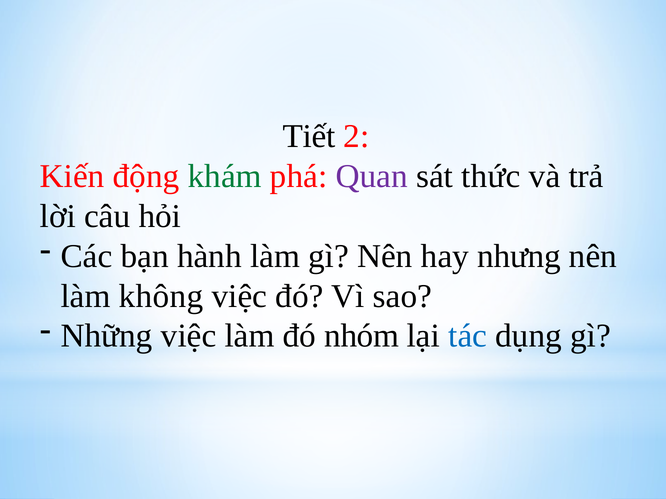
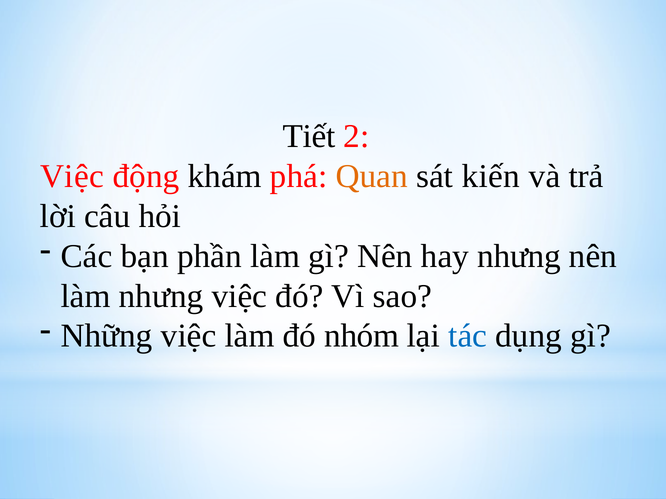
Kiến at (72, 177): Kiến -> Việc
khám colour: green -> black
Quan colour: purple -> orange
thức: thức -> kiến
hành: hành -> phần
làm không: không -> nhưng
